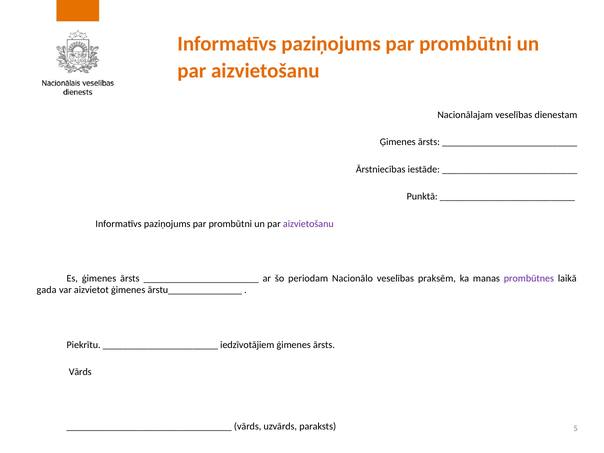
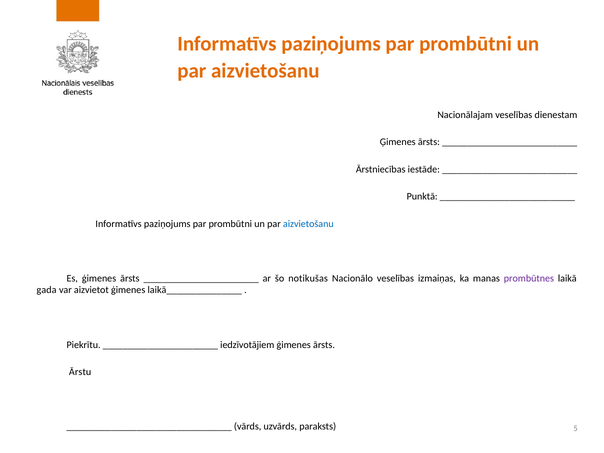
aizvietošanu at (308, 224) colour: purple -> blue
periodam: periodam -> notikušas
praksēm: praksēm -> izmaiņas
ārstu_______________: ārstu_______________ -> laikā_______________
Vārds at (80, 372): Vārds -> Ārstu
